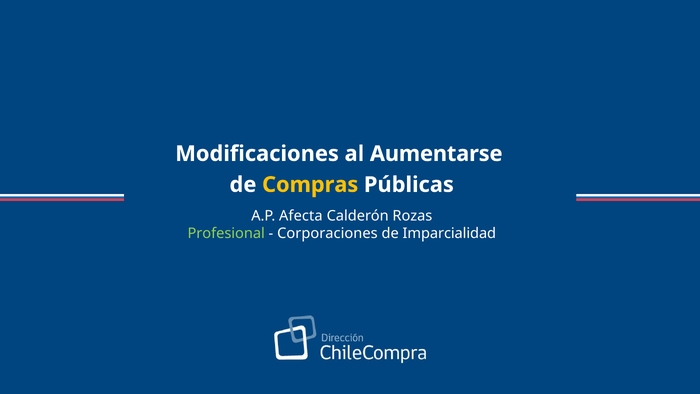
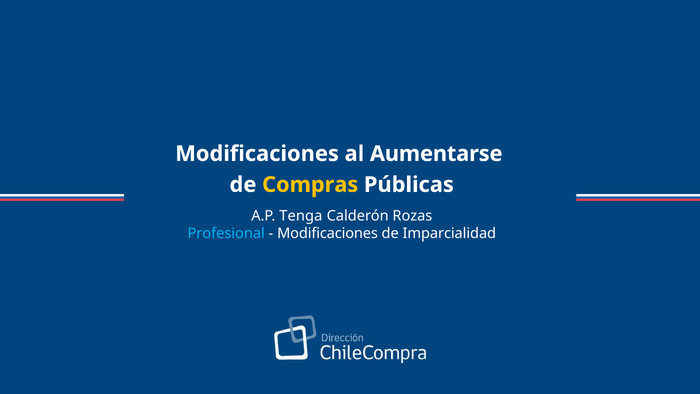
Afecta: Afecta -> Tenga
Profesional colour: light green -> light blue
Corporaciones at (327, 233): Corporaciones -> Modificaciones
